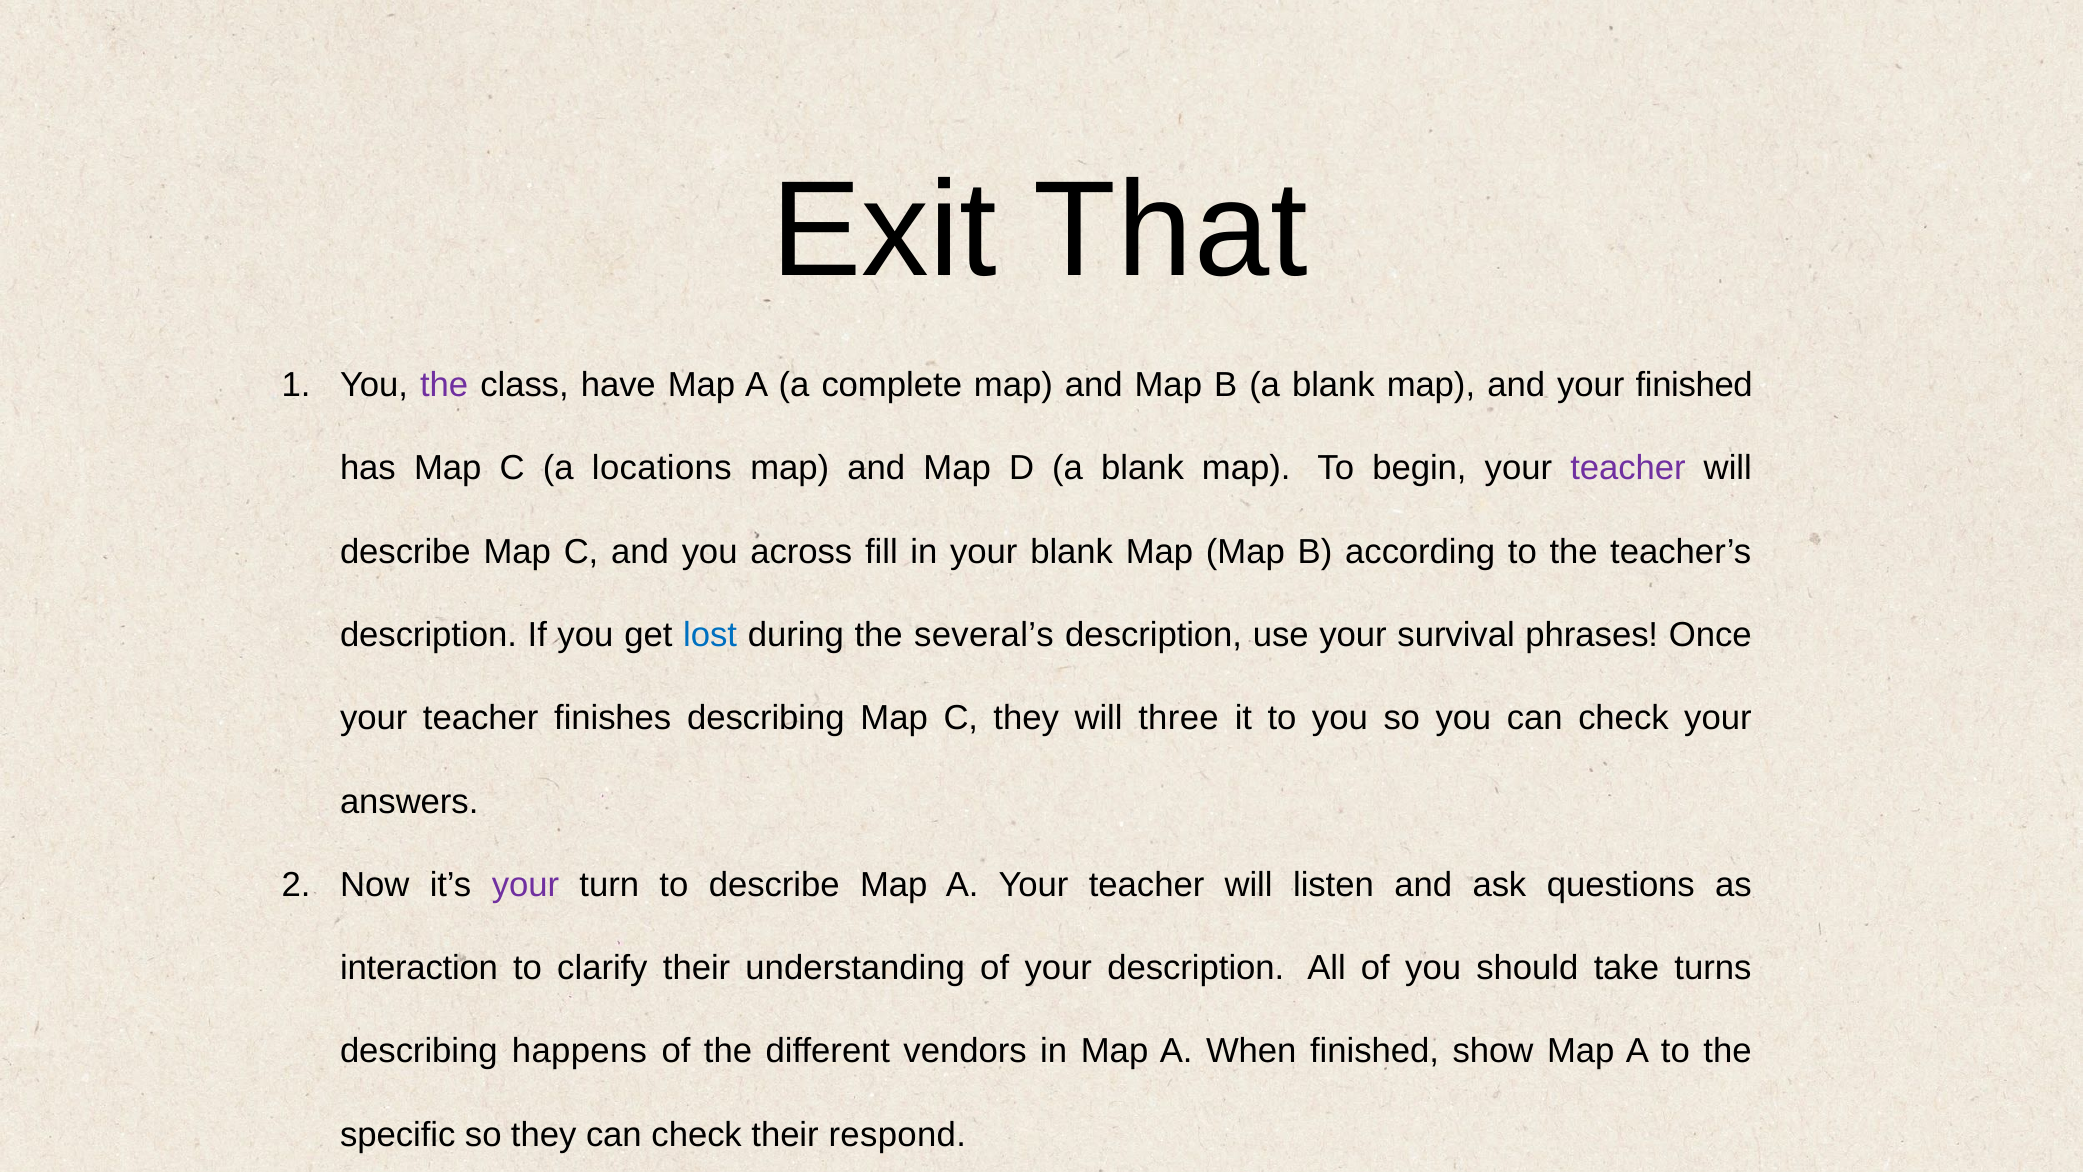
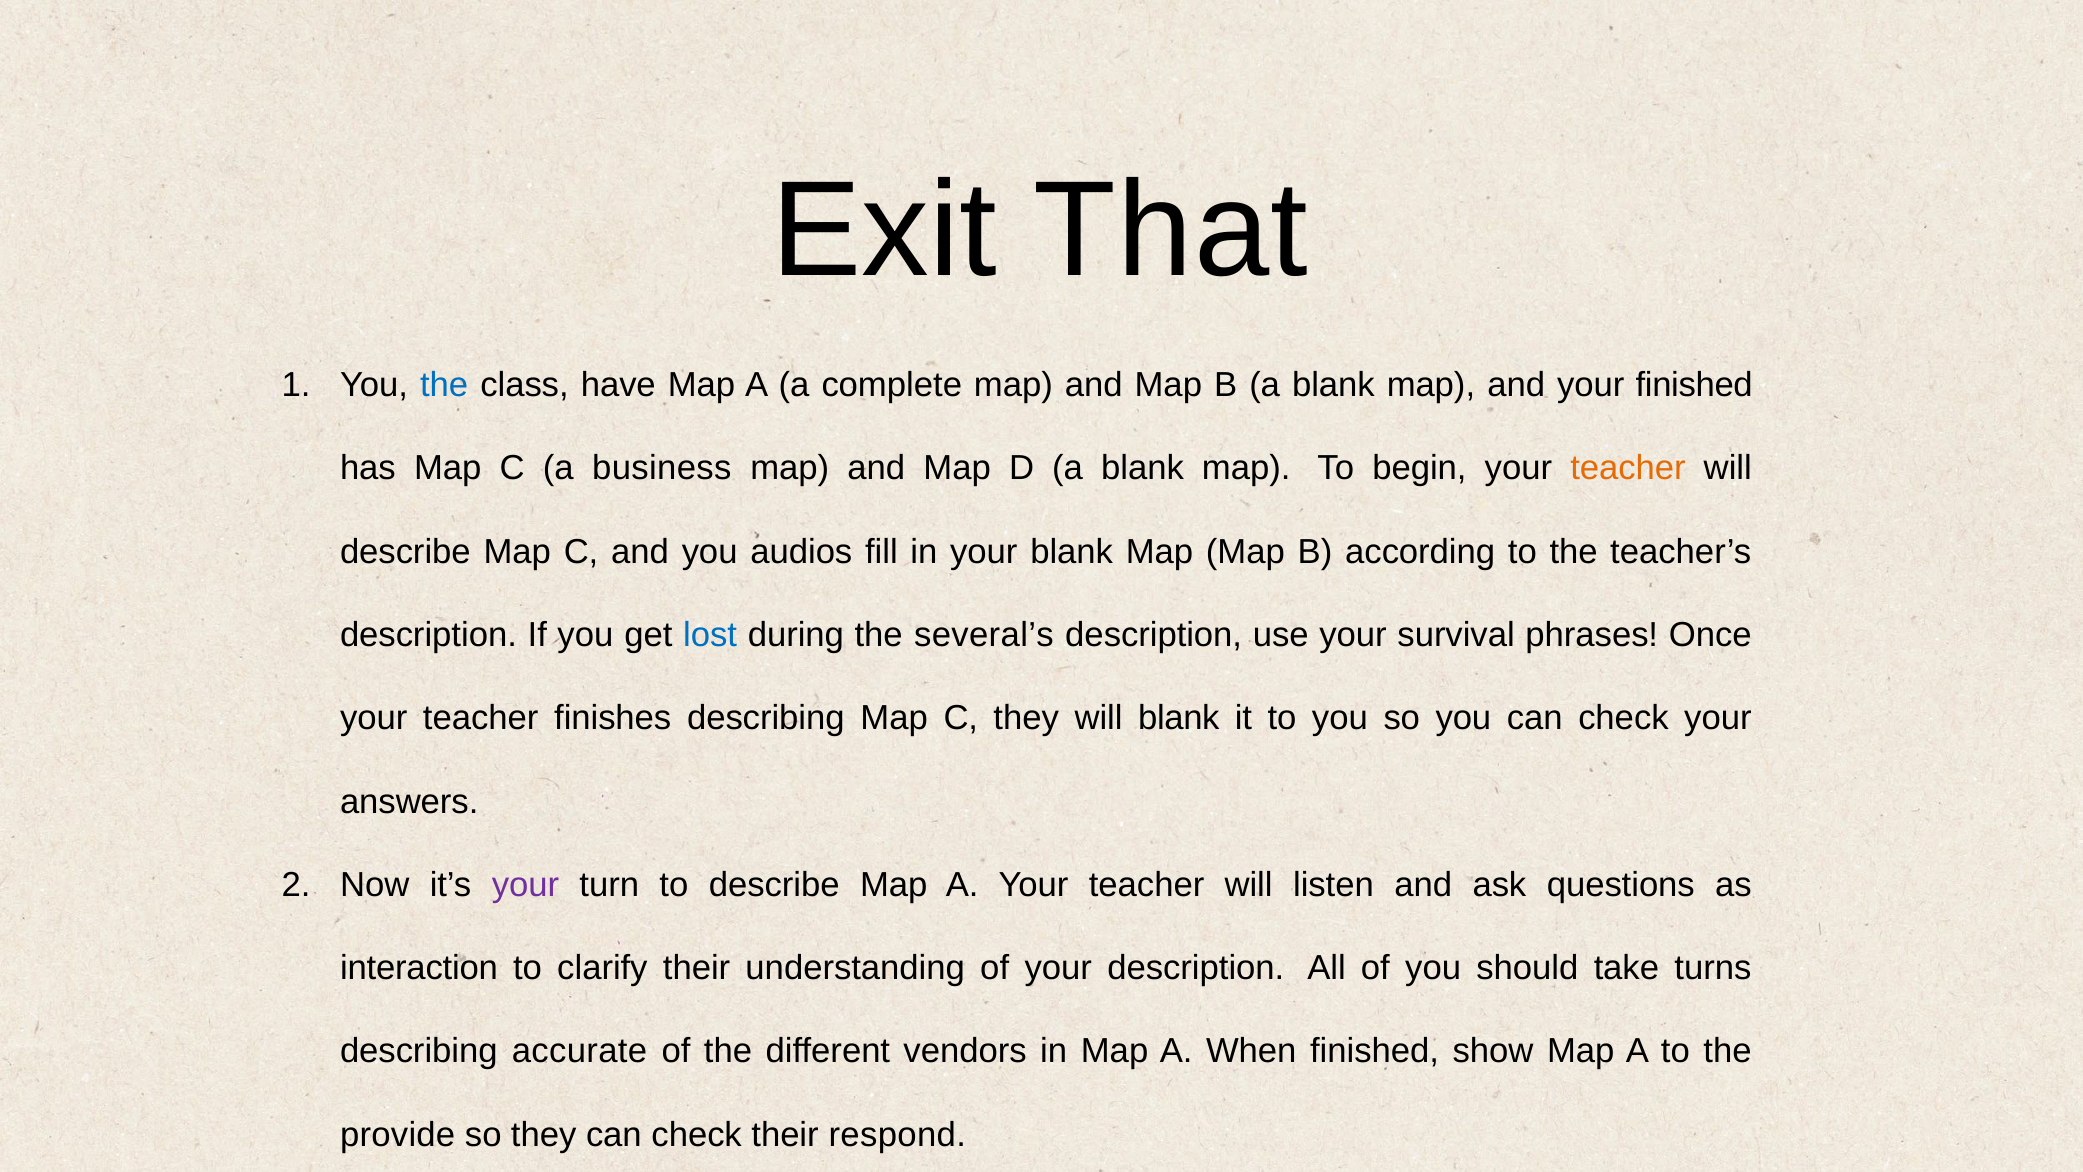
the at (444, 385) colour: purple -> blue
locations: locations -> business
teacher at (1628, 468) colour: purple -> orange
across: across -> audios
will three: three -> blank
happens: happens -> accurate
specific: specific -> provide
